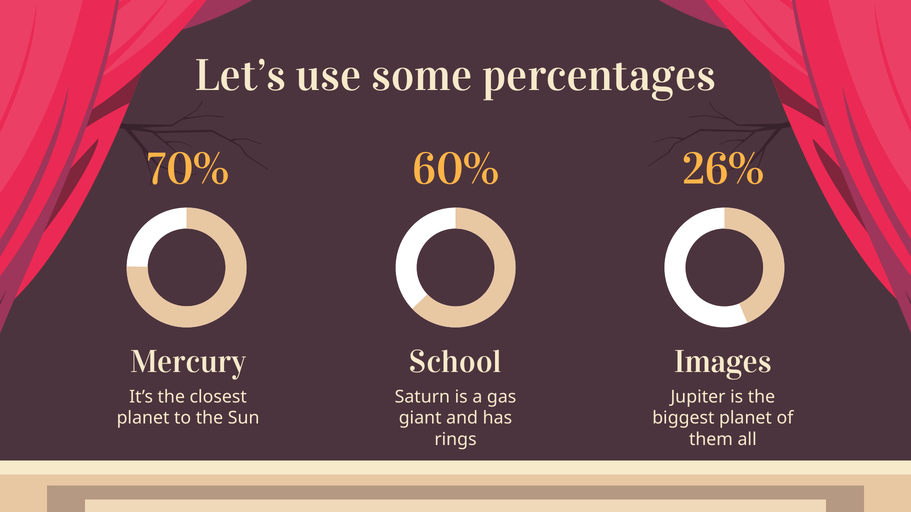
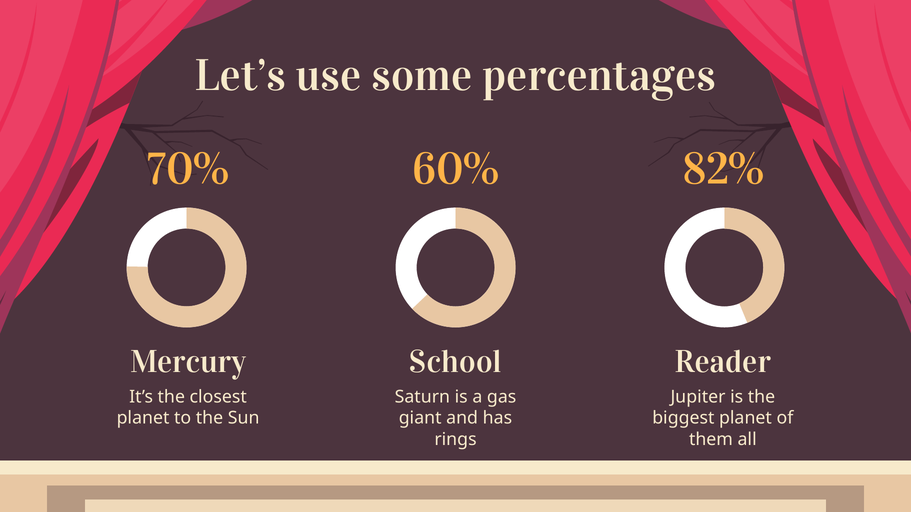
26%: 26% -> 82%
Images: Images -> Reader
